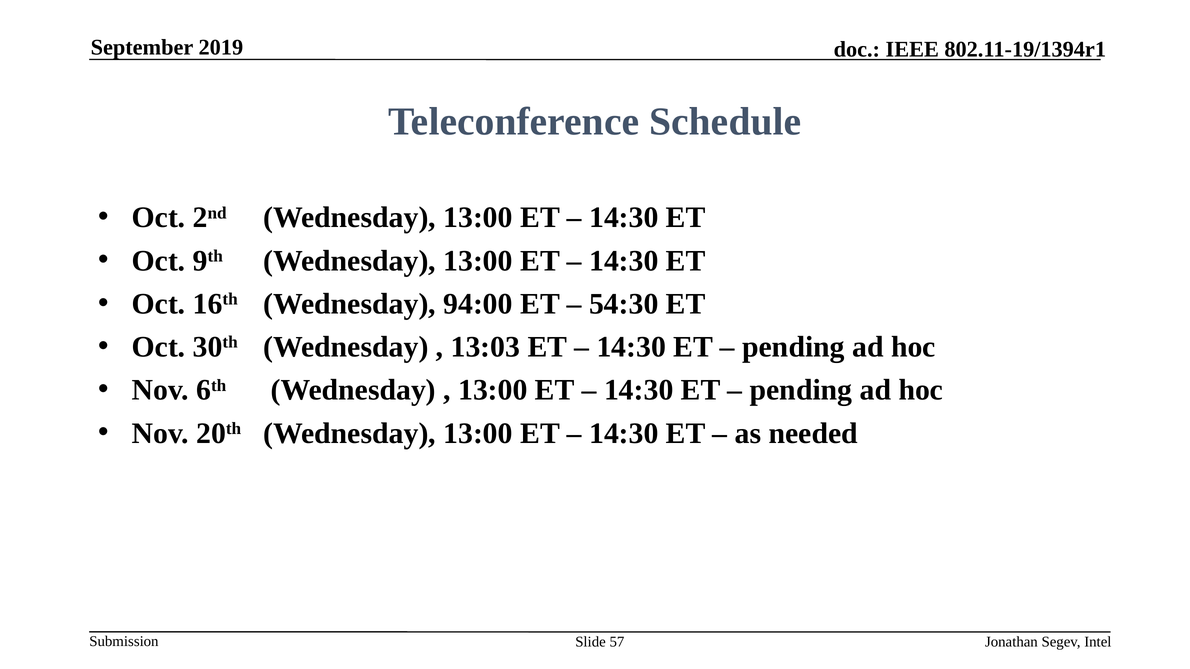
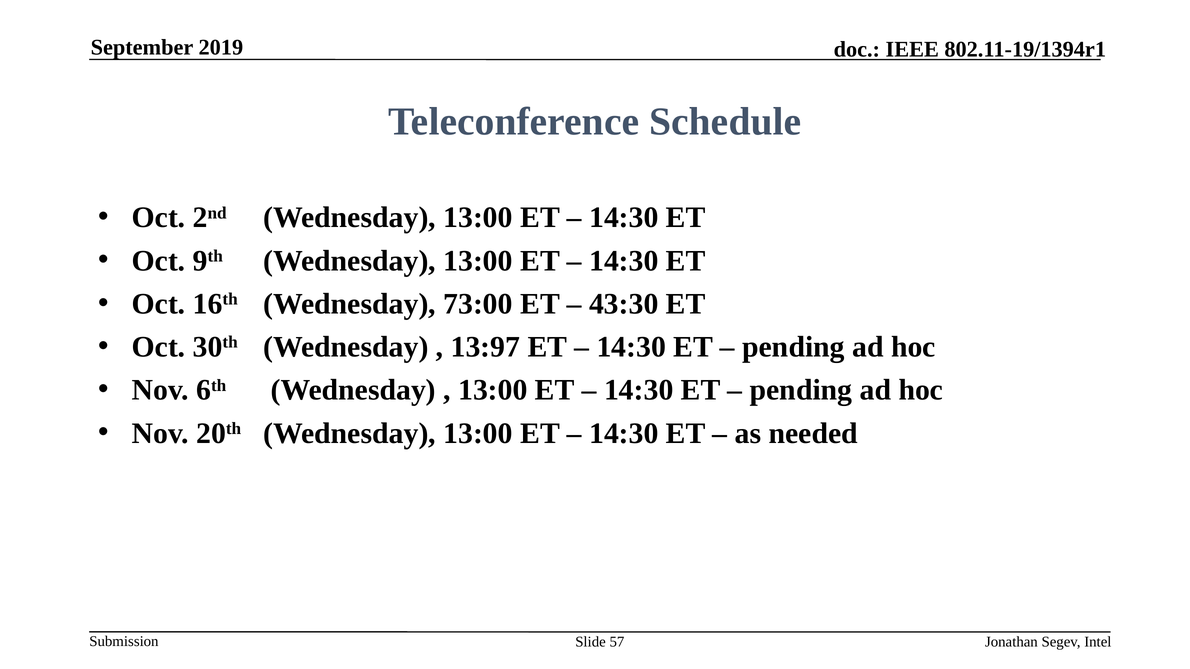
94:00: 94:00 -> 73:00
54:30: 54:30 -> 43:30
13:03: 13:03 -> 13:97
